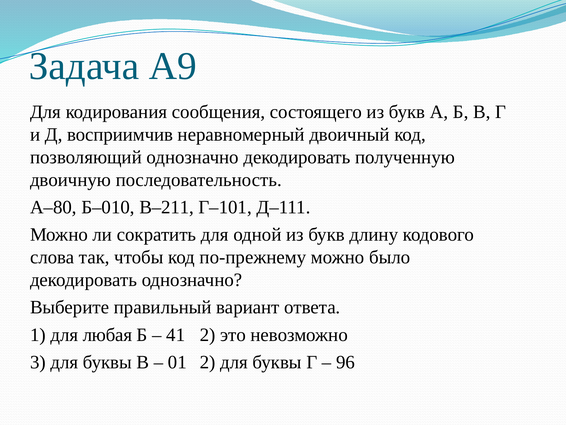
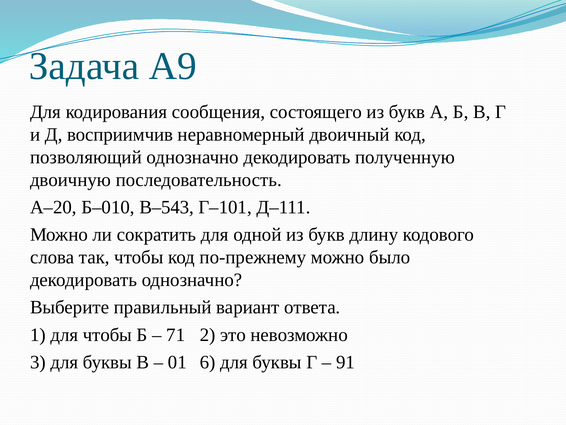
А–80: А–80 -> А–20
В–211: В–211 -> В–543
для любая: любая -> чтобы
41: 41 -> 71
01 2: 2 -> 6
96: 96 -> 91
